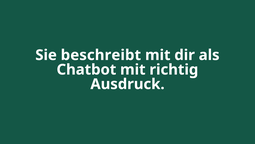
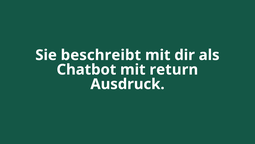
richtig: richtig -> return
